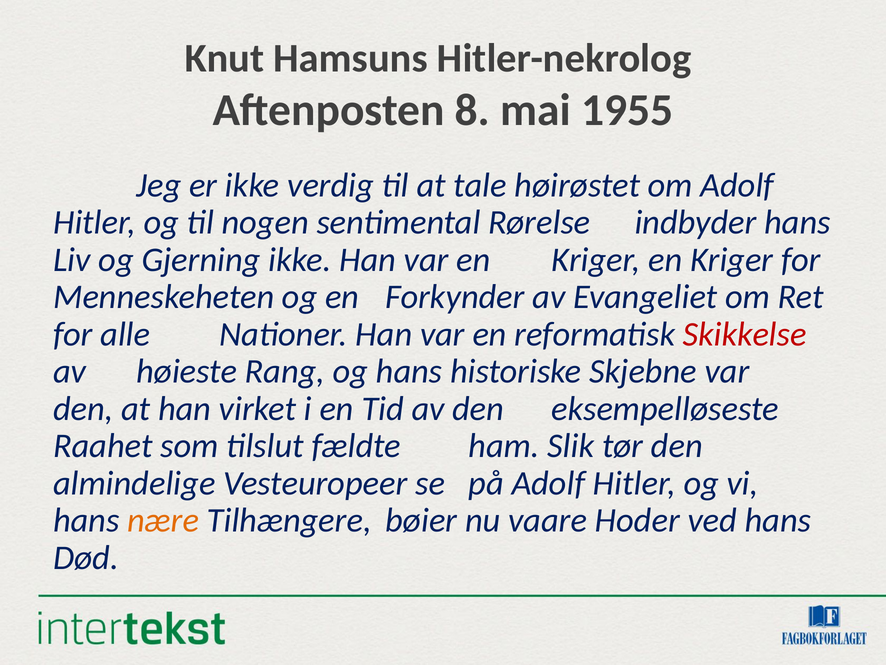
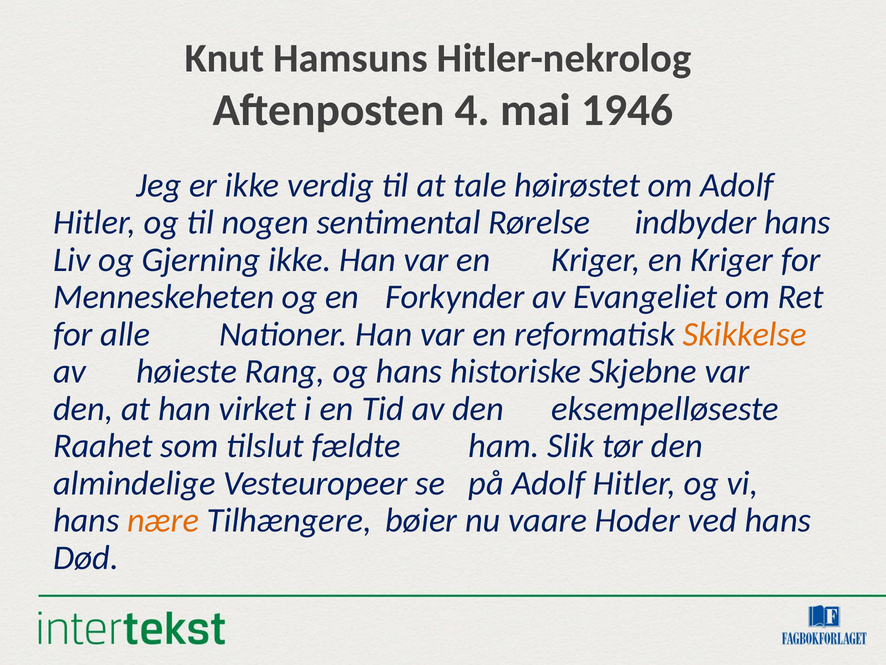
8: 8 -> 4
1955: 1955 -> 1946
Skikkelse colour: red -> orange
